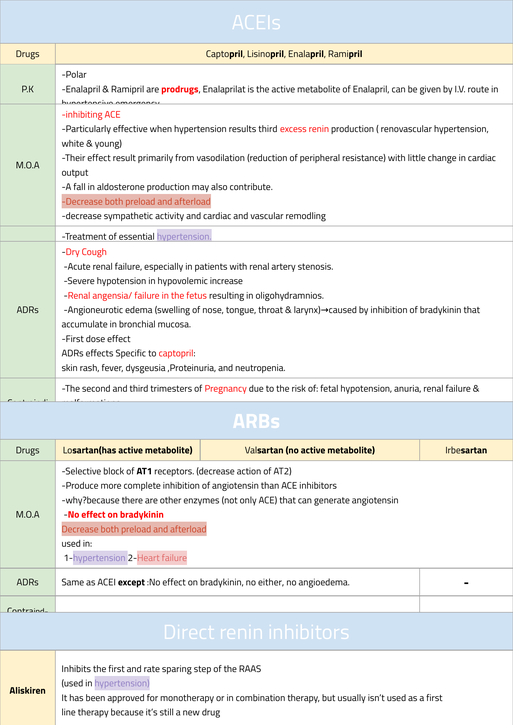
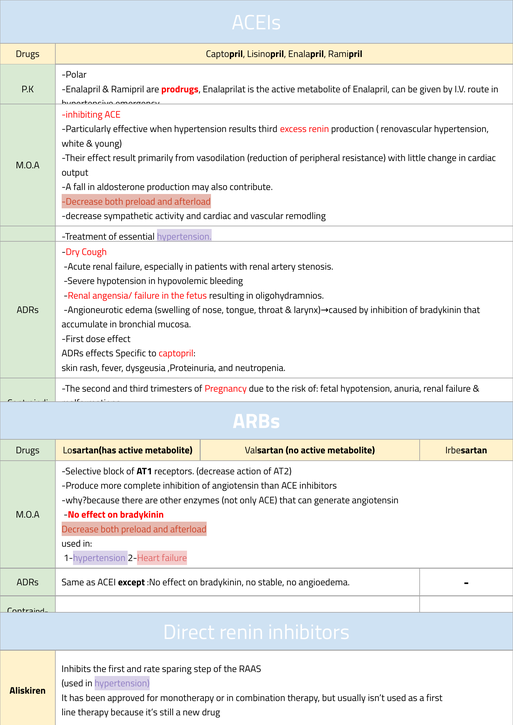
increase: increase -> bleeding
either: either -> stable
